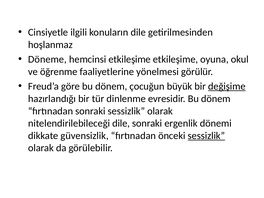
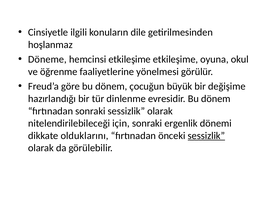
değişime underline: present -> none
nitelendirilebileceği dile: dile -> için
güvensizlik: güvensizlik -> olduklarını
